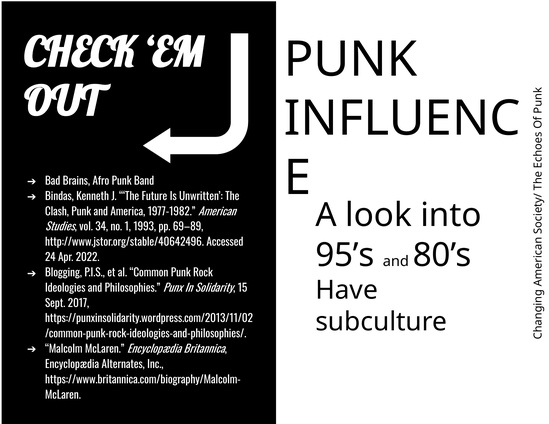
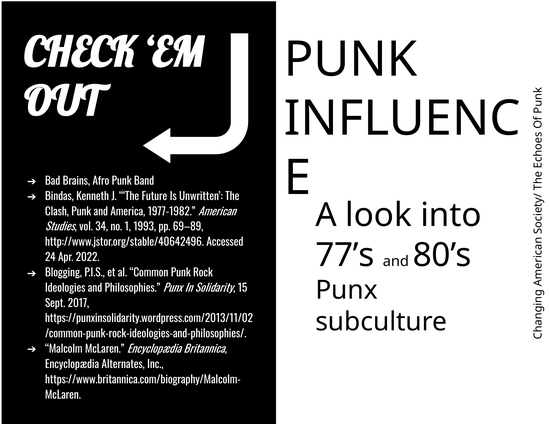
95’s: 95’s -> 77’s
Have at (347, 290): Have -> Punx
